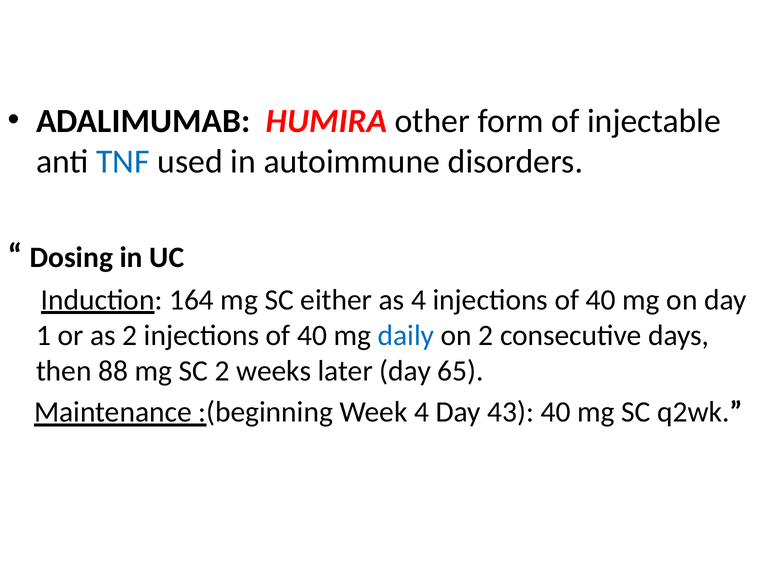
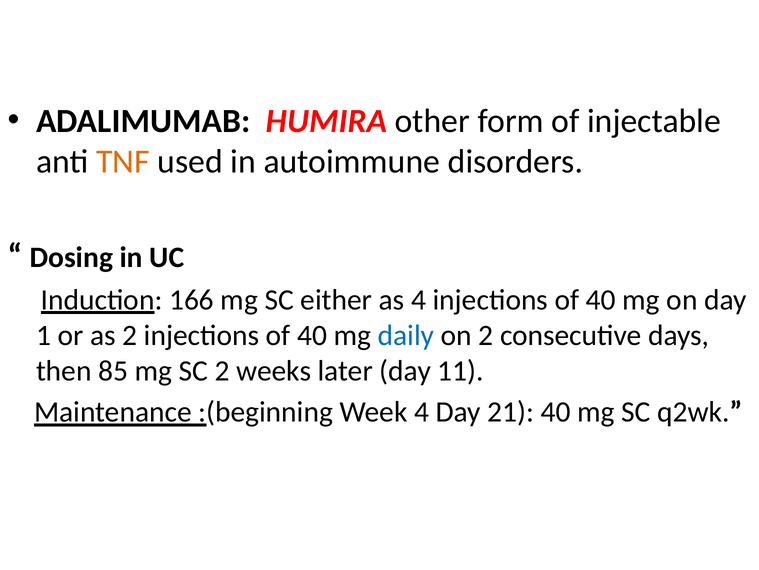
TNF colour: blue -> orange
164: 164 -> 166
88: 88 -> 85
65: 65 -> 11
43: 43 -> 21
